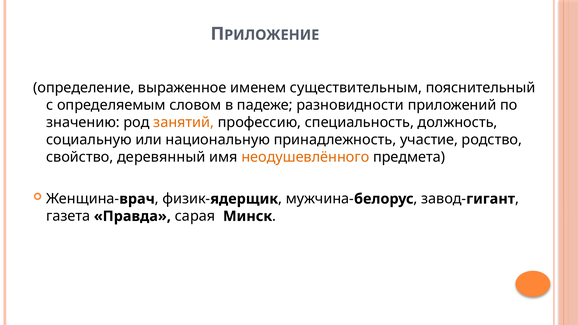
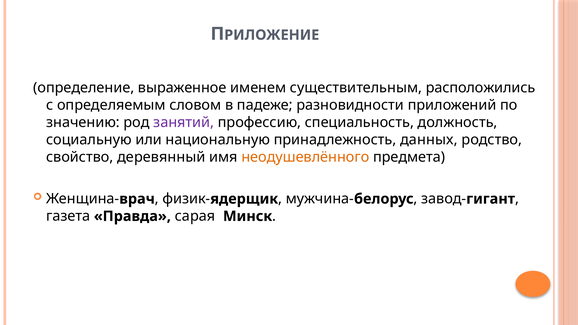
пояснительный: пояснительный -> расположились
занятий colour: orange -> purple
участие: участие -> данных
